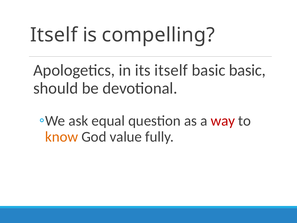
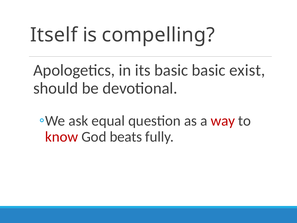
its itself: itself -> basic
basic basic: basic -> exist
know colour: orange -> red
value: value -> beats
